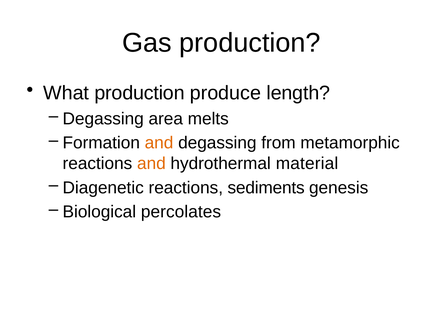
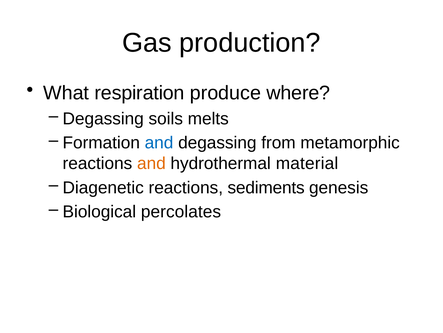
What production: production -> respiration
length: length -> where
area: area -> soils
and at (159, 143) colour: orange -> blue
